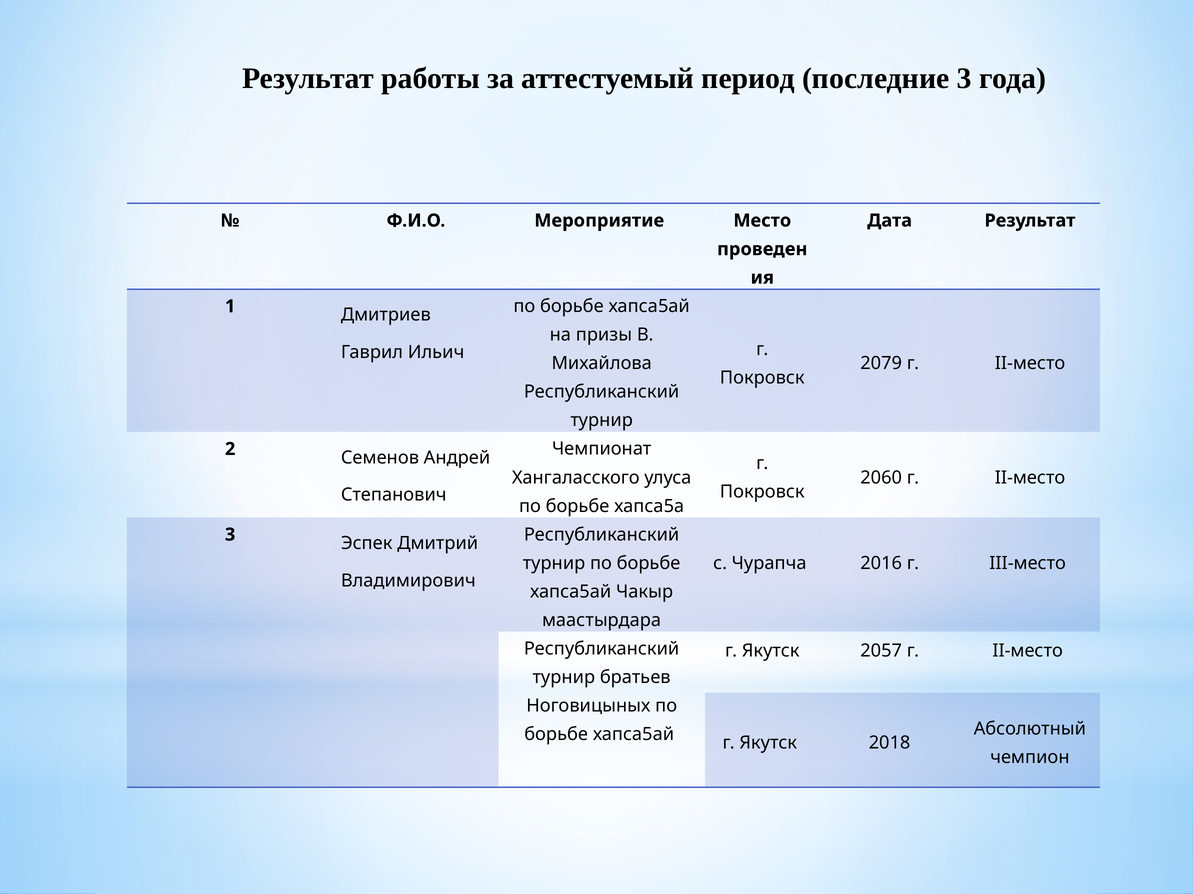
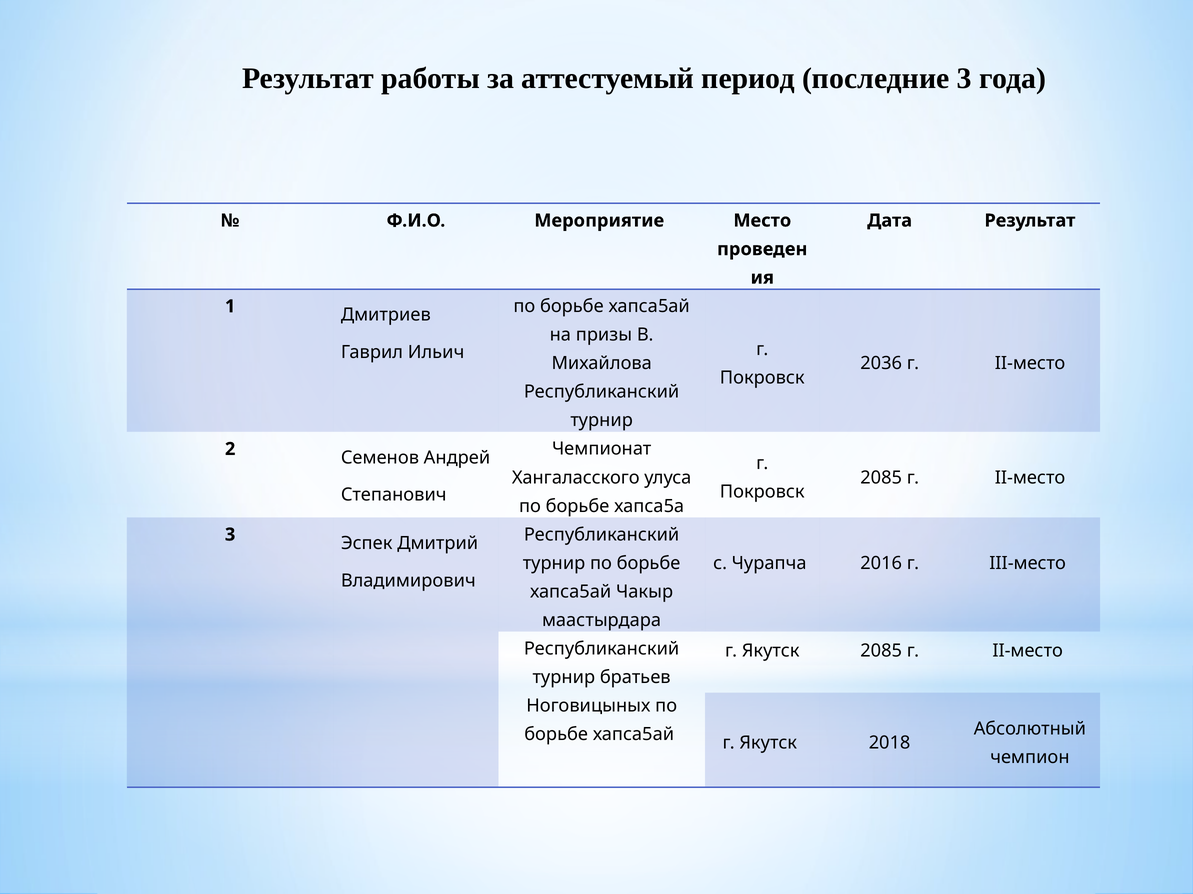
2079: 2079 -> 2036
2060 at (881, 478): 2060 -> 2085
Якутск 2057: 2057 -> 2085
